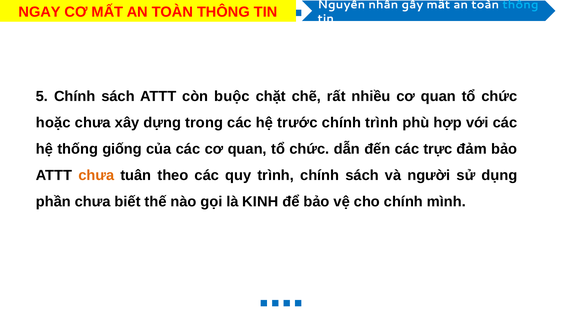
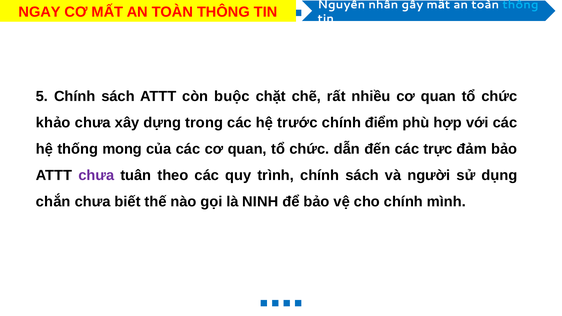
hoặc: hoặc -> khảo
chính trình: trình -> điểm
giống: giống -> mong
chưa at (96, 175) colour: orange -> purple
phần: phần -> chắn
KINH: KINH -> NINH
